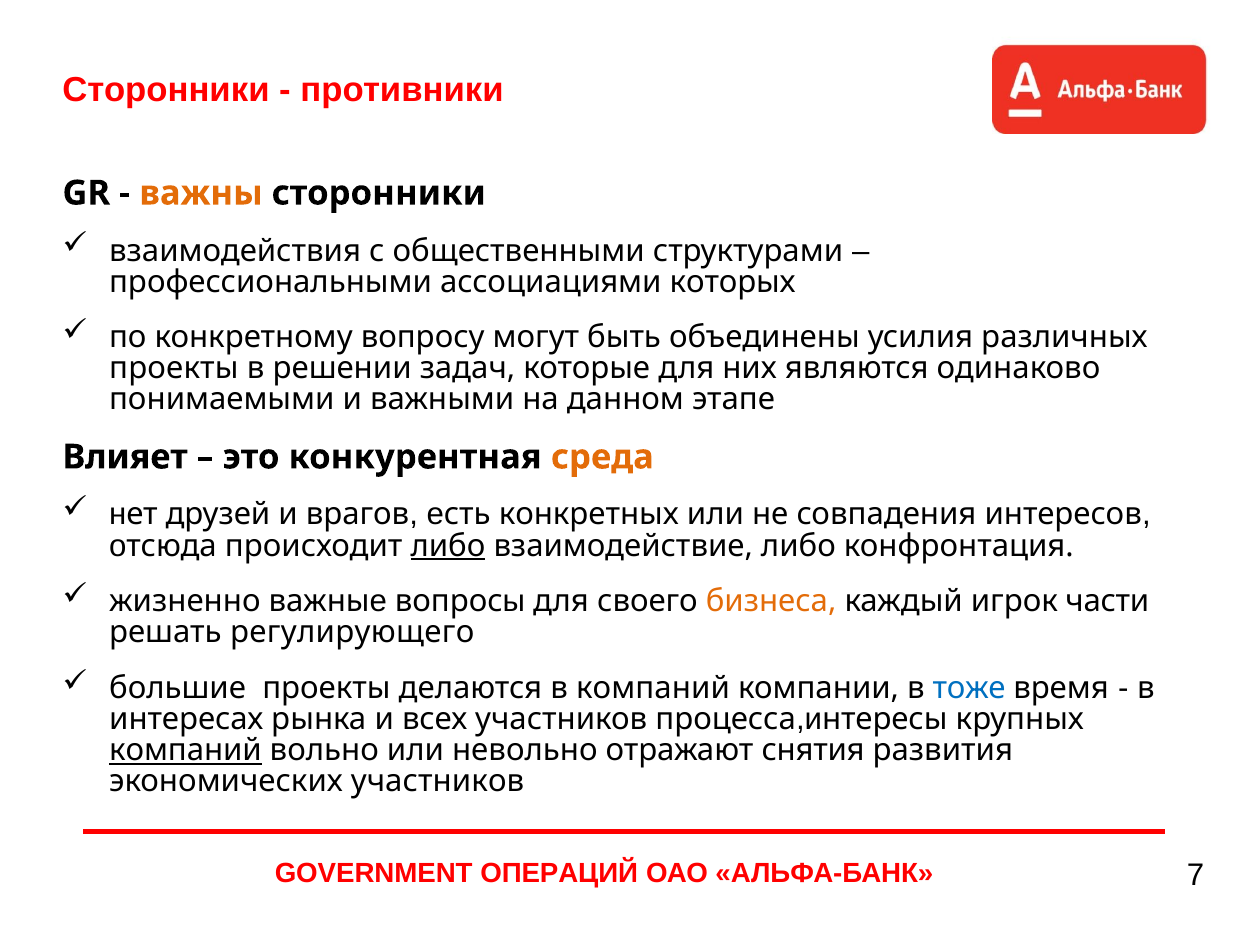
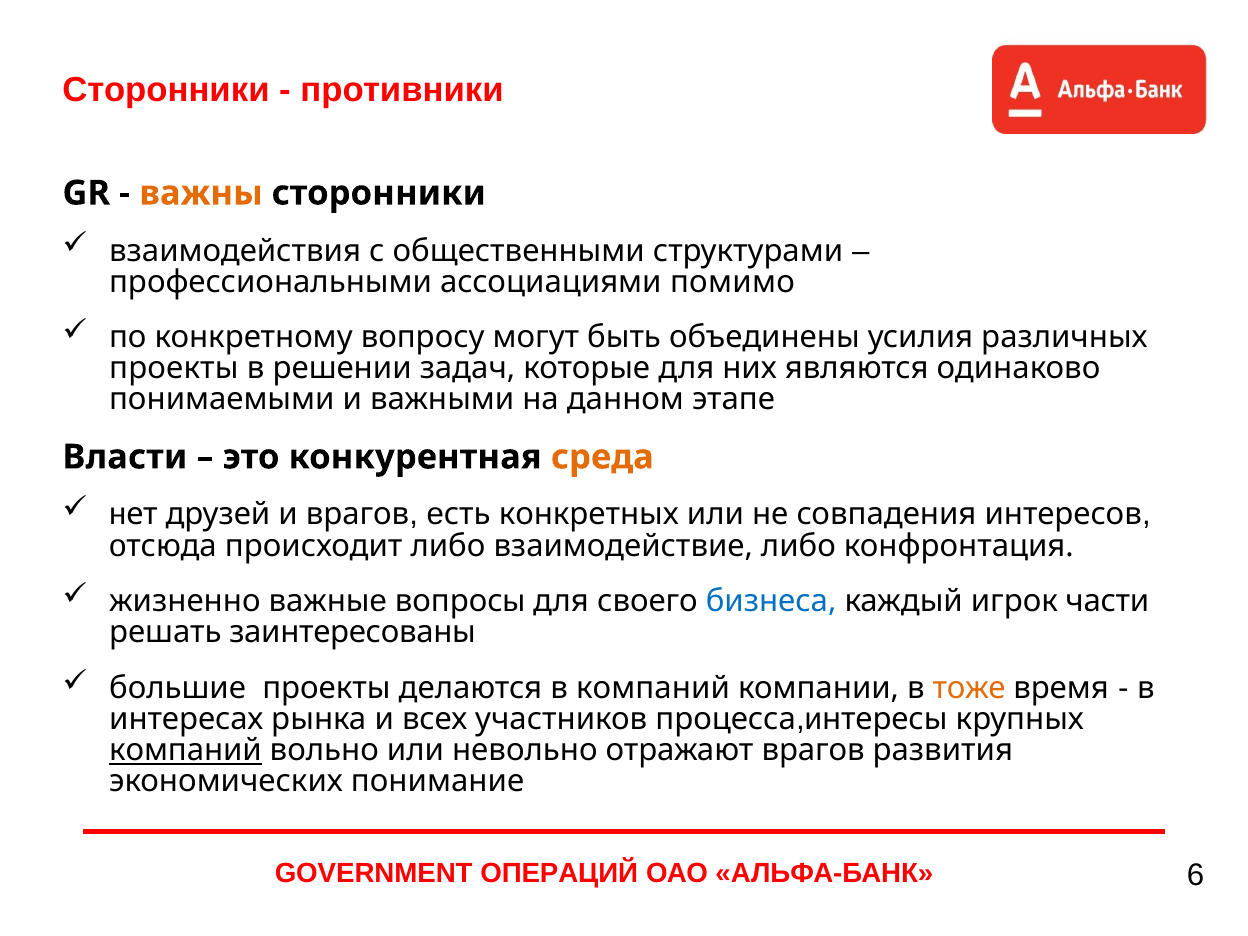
которых: которых -> помимо
Влияет: Влияет -> Власти
либо at (448, 546) underline: present -> none
бизнеса colour: orange -> blue
регулирующего: регулирующего -> заинтересованы
тоже colour: blue -> orange
отражают снятия: снятия -> врагов
экономических участников: участников -> понимание
7: 7 -> 6
